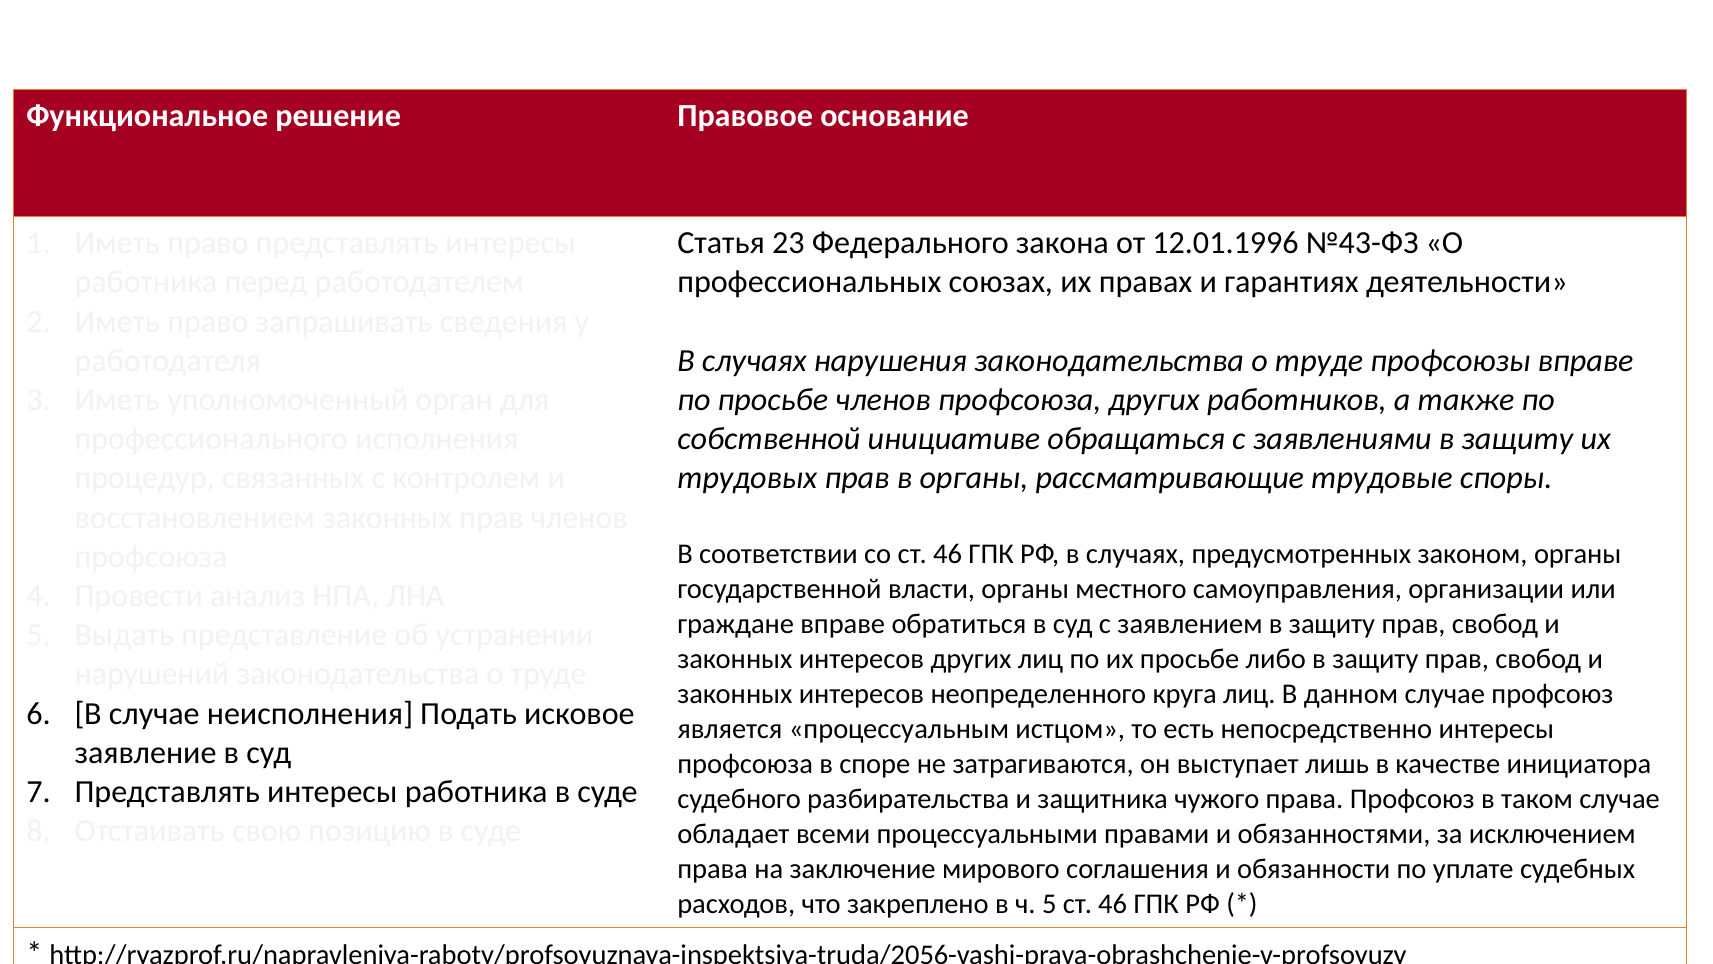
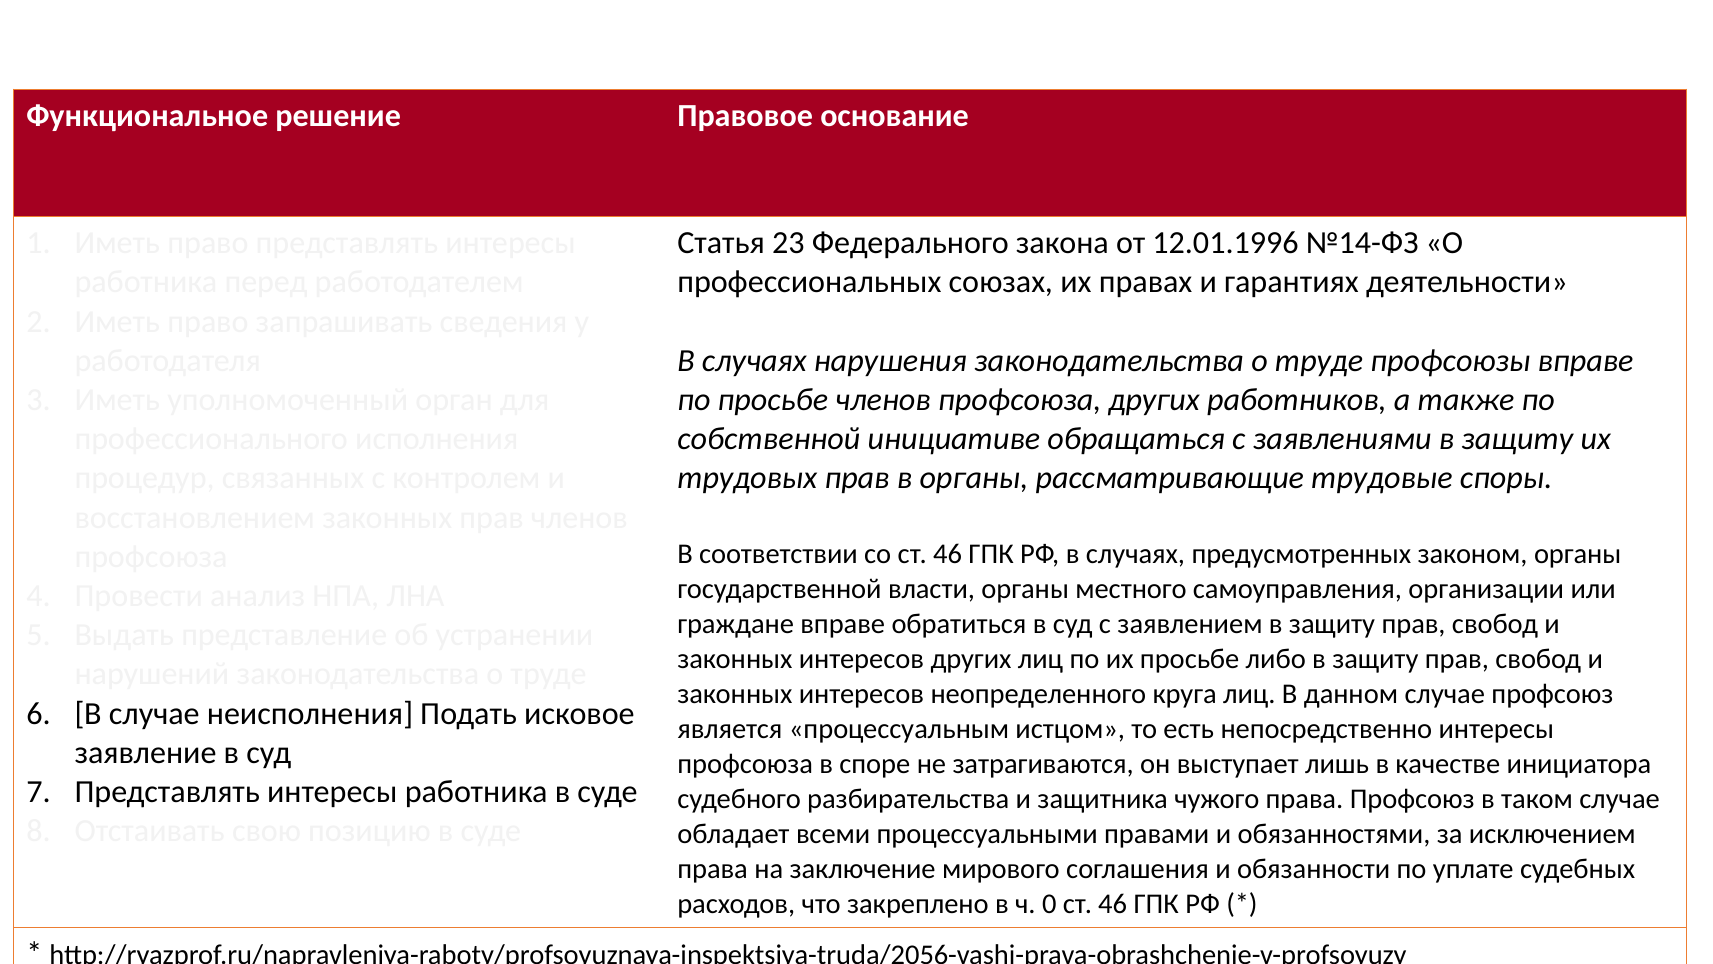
№43-ФЗ: №43-ФЗ -> №14-ФЗ
ч 5: 5 -> 0
